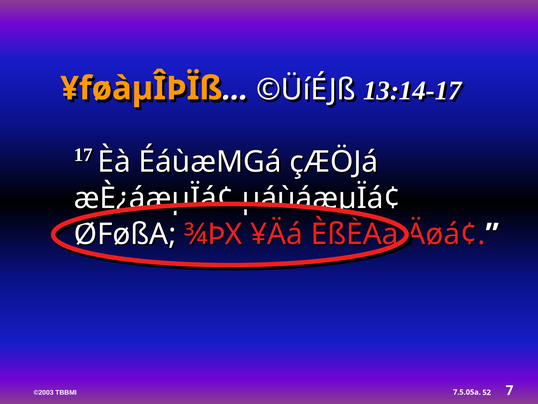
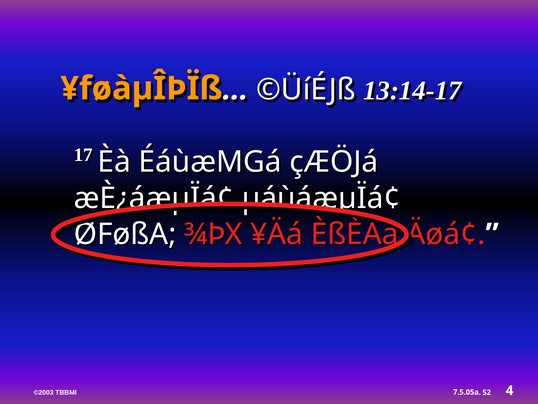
7: 7 -> 4
